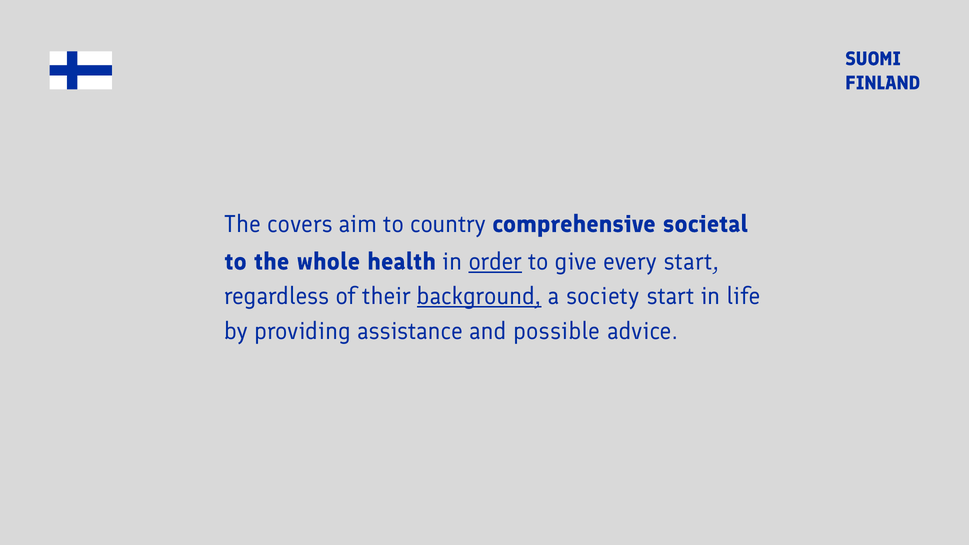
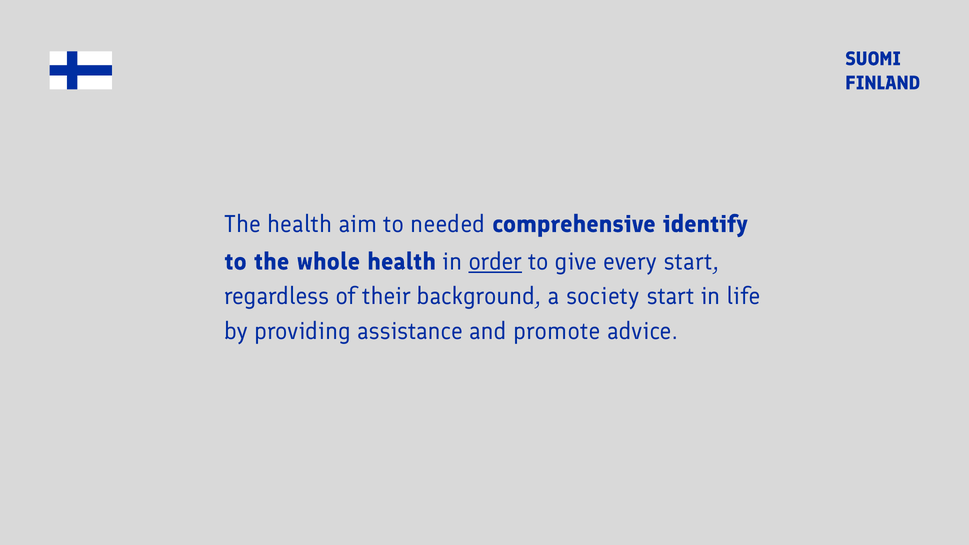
The covers: covers -> health
country: country -> needed
societal: societal -> identify
background underline: present -> none
possible: possible -> promote
